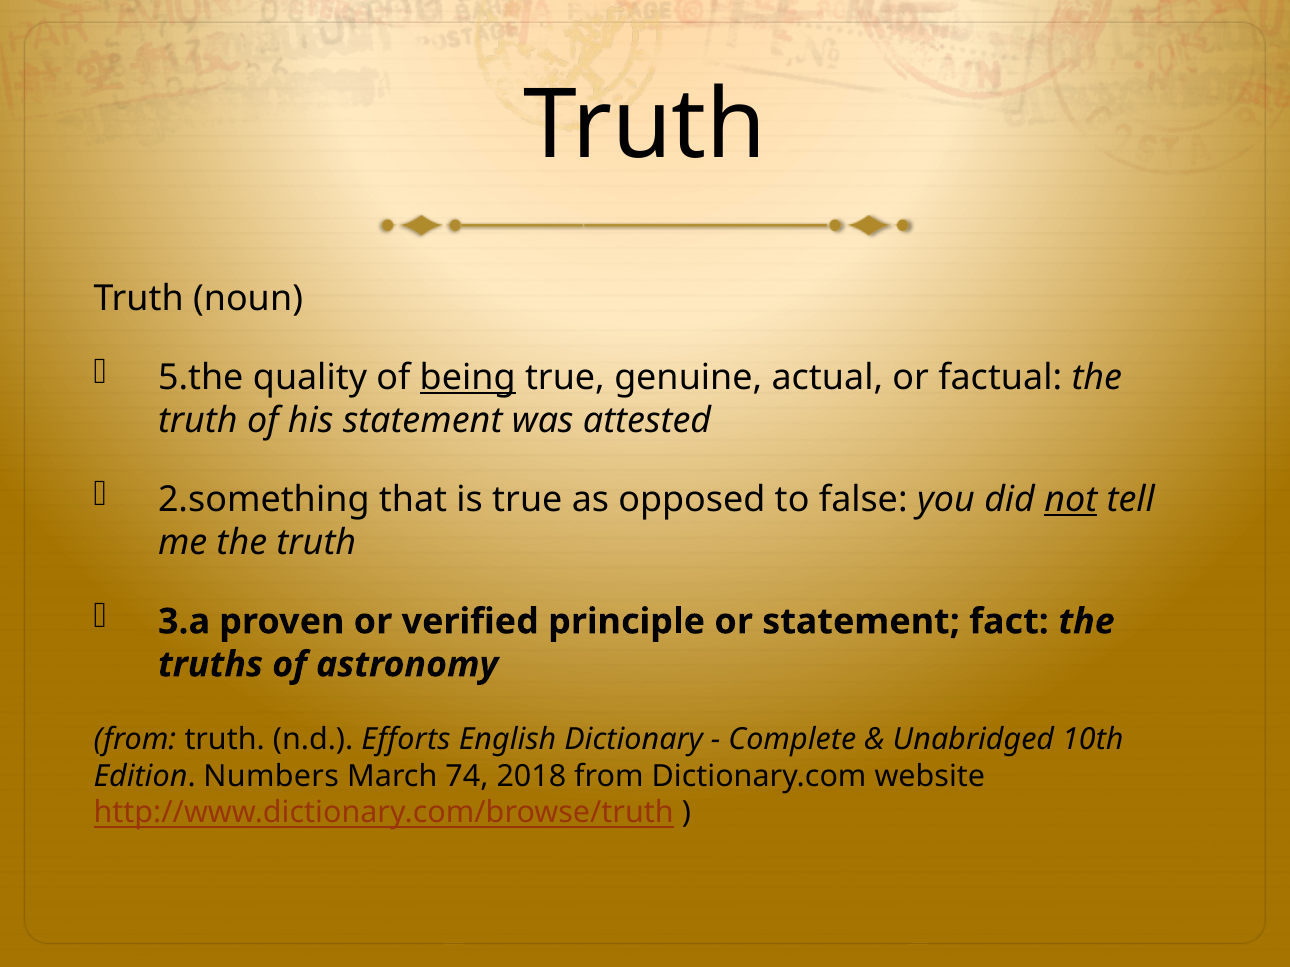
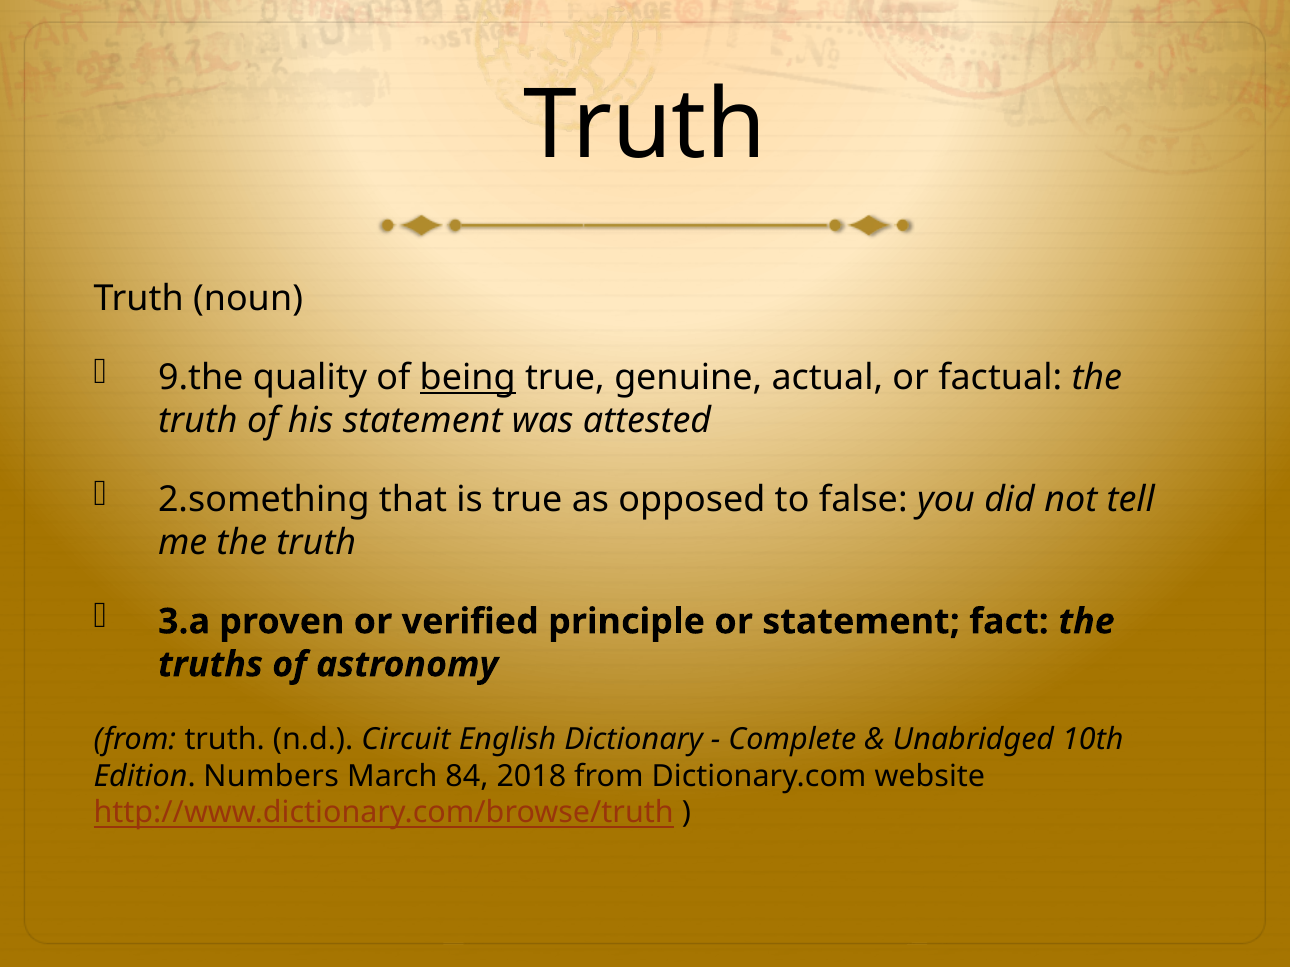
5.the: 5.the -> 9.the
not underline: present -> none
Efforts: Efforts -> Circuit
74: 74 -> 84
